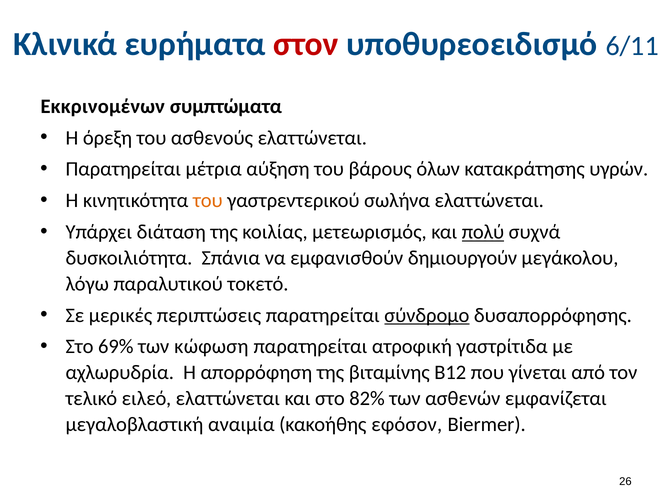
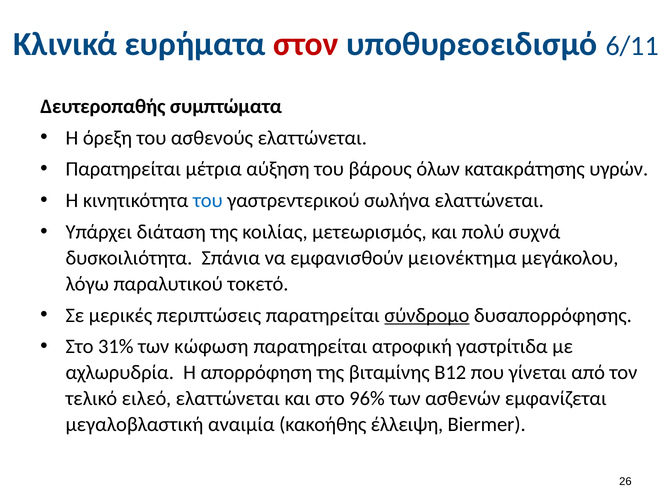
Εκκρινομένων: Εκκρινομένων -> Δευτεροπαθής
του at (208, 201) colour: orange -> blue
πολύ underline: present -> none
δημιουργούν: δημιουργούν -> μειονέκτημα
69%: 69% -> 31%
82%: 82% -> 96%
εφόσον: εφόσον -> έλλειψη
